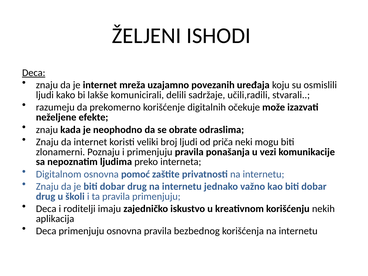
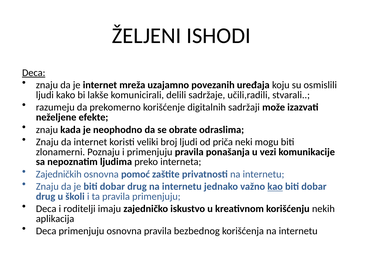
očekuje: očekuje -> sadržaji
Digitalnom: Digitalnom -> Zajedničkih
kao underline: none -> present
